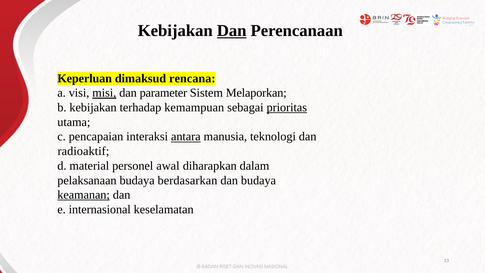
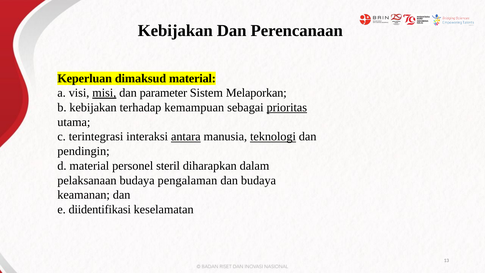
Dan at (232, 31) underline: present -> none
dimaksud rencana: rencana -> material
pencapaian: pencapaian -> terintegrasi
teknologi underline: none -> present
radioaktif: radioaktif -> pendingin
awal: awal -> steril
berdasarkan: berdasarkan -> pengalaman
keamanan underline: present -> none
internasional: internasional -> diidentifikasi
